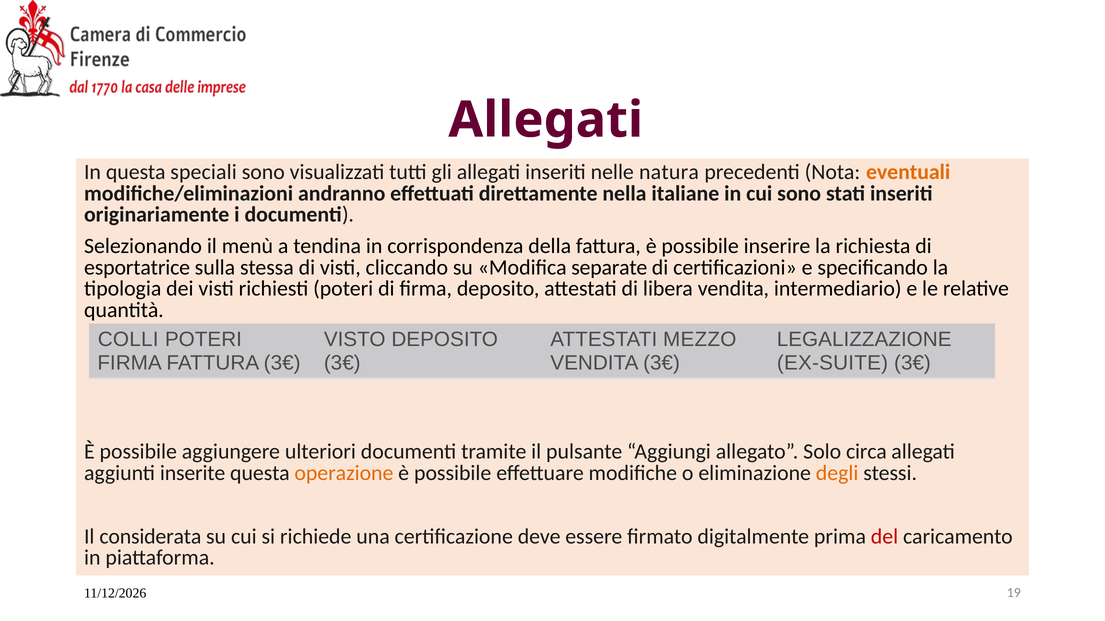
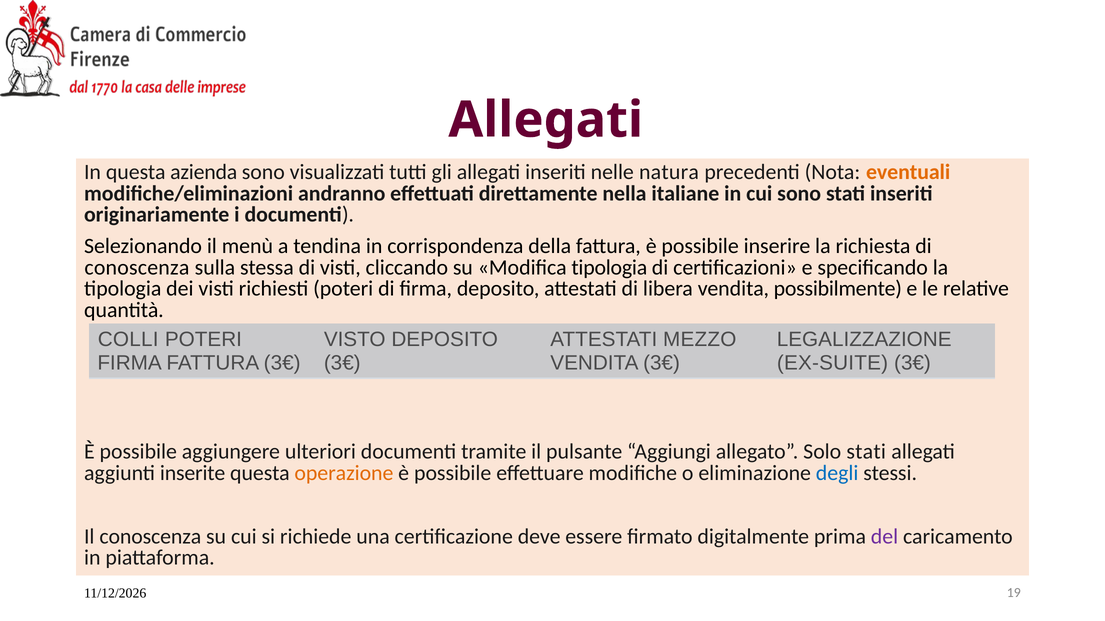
speciali: speciali -> azienda
esportatrice at (137, 268): esportatrice -> conoscenza
Modifica separate: separate -> tipologia
intermediario: intermediario -> possibilmente
Solo circa: circa -> stati
degli colour: orange -> blue
Il considerata: considerata -> conoscenza
del colour: red -> purple
